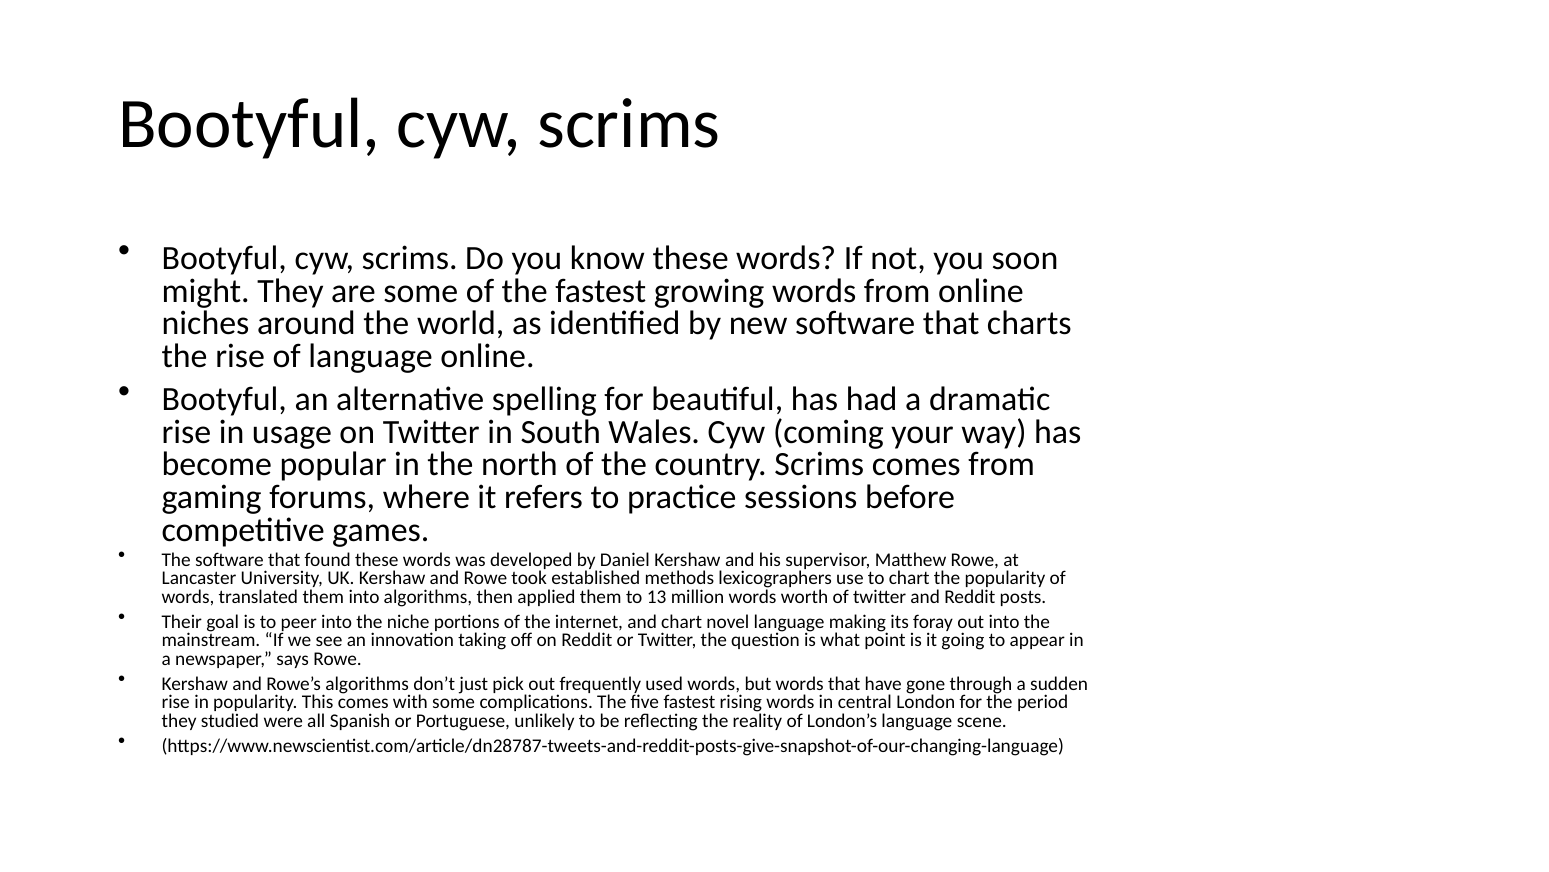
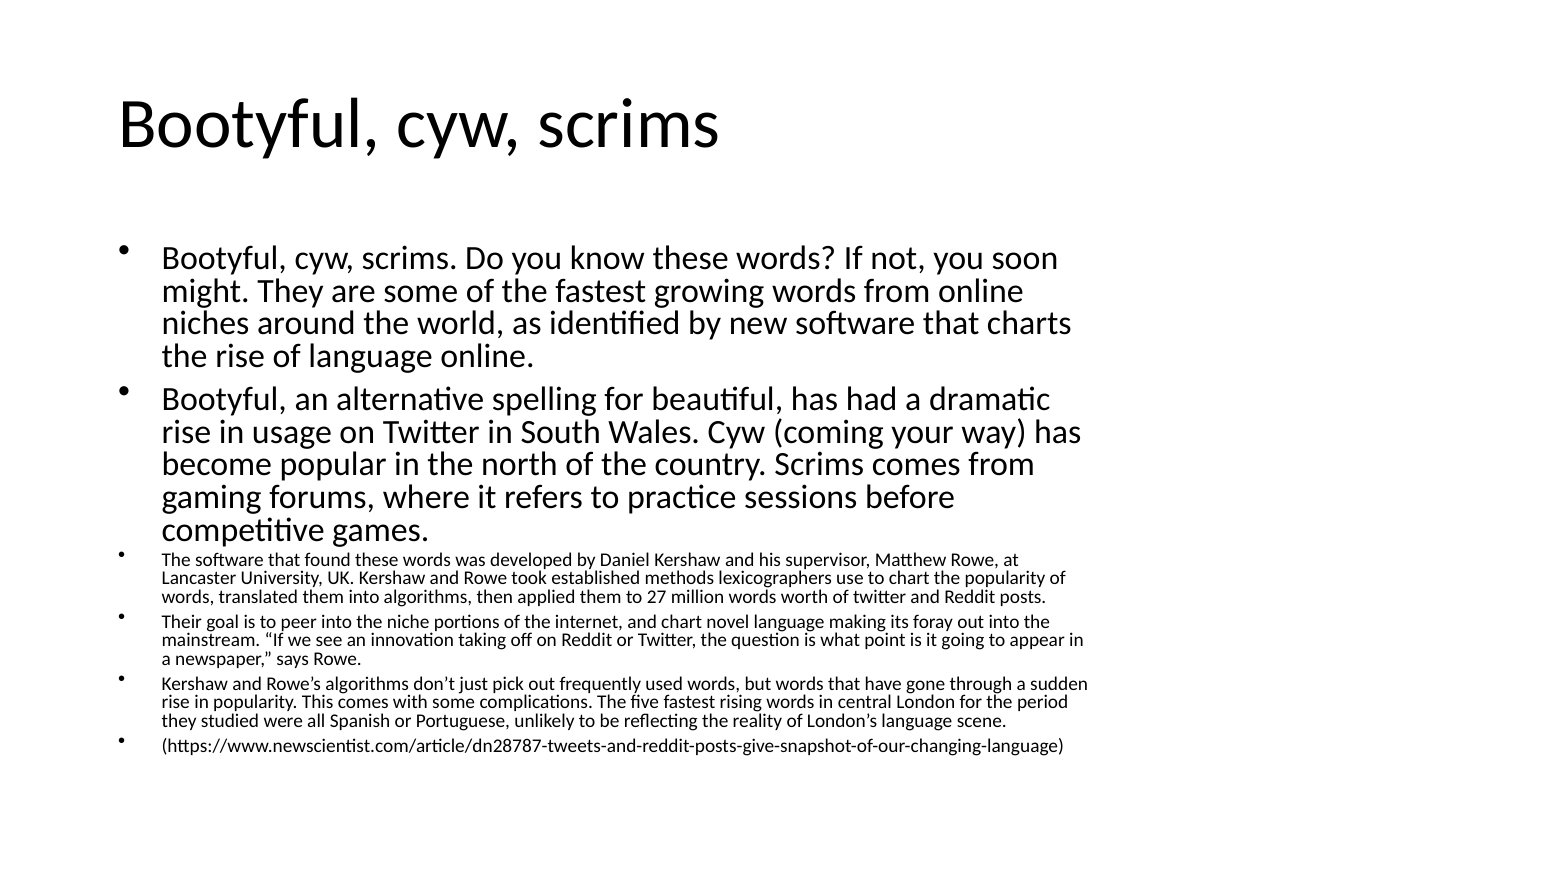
13: 13 -> 27
